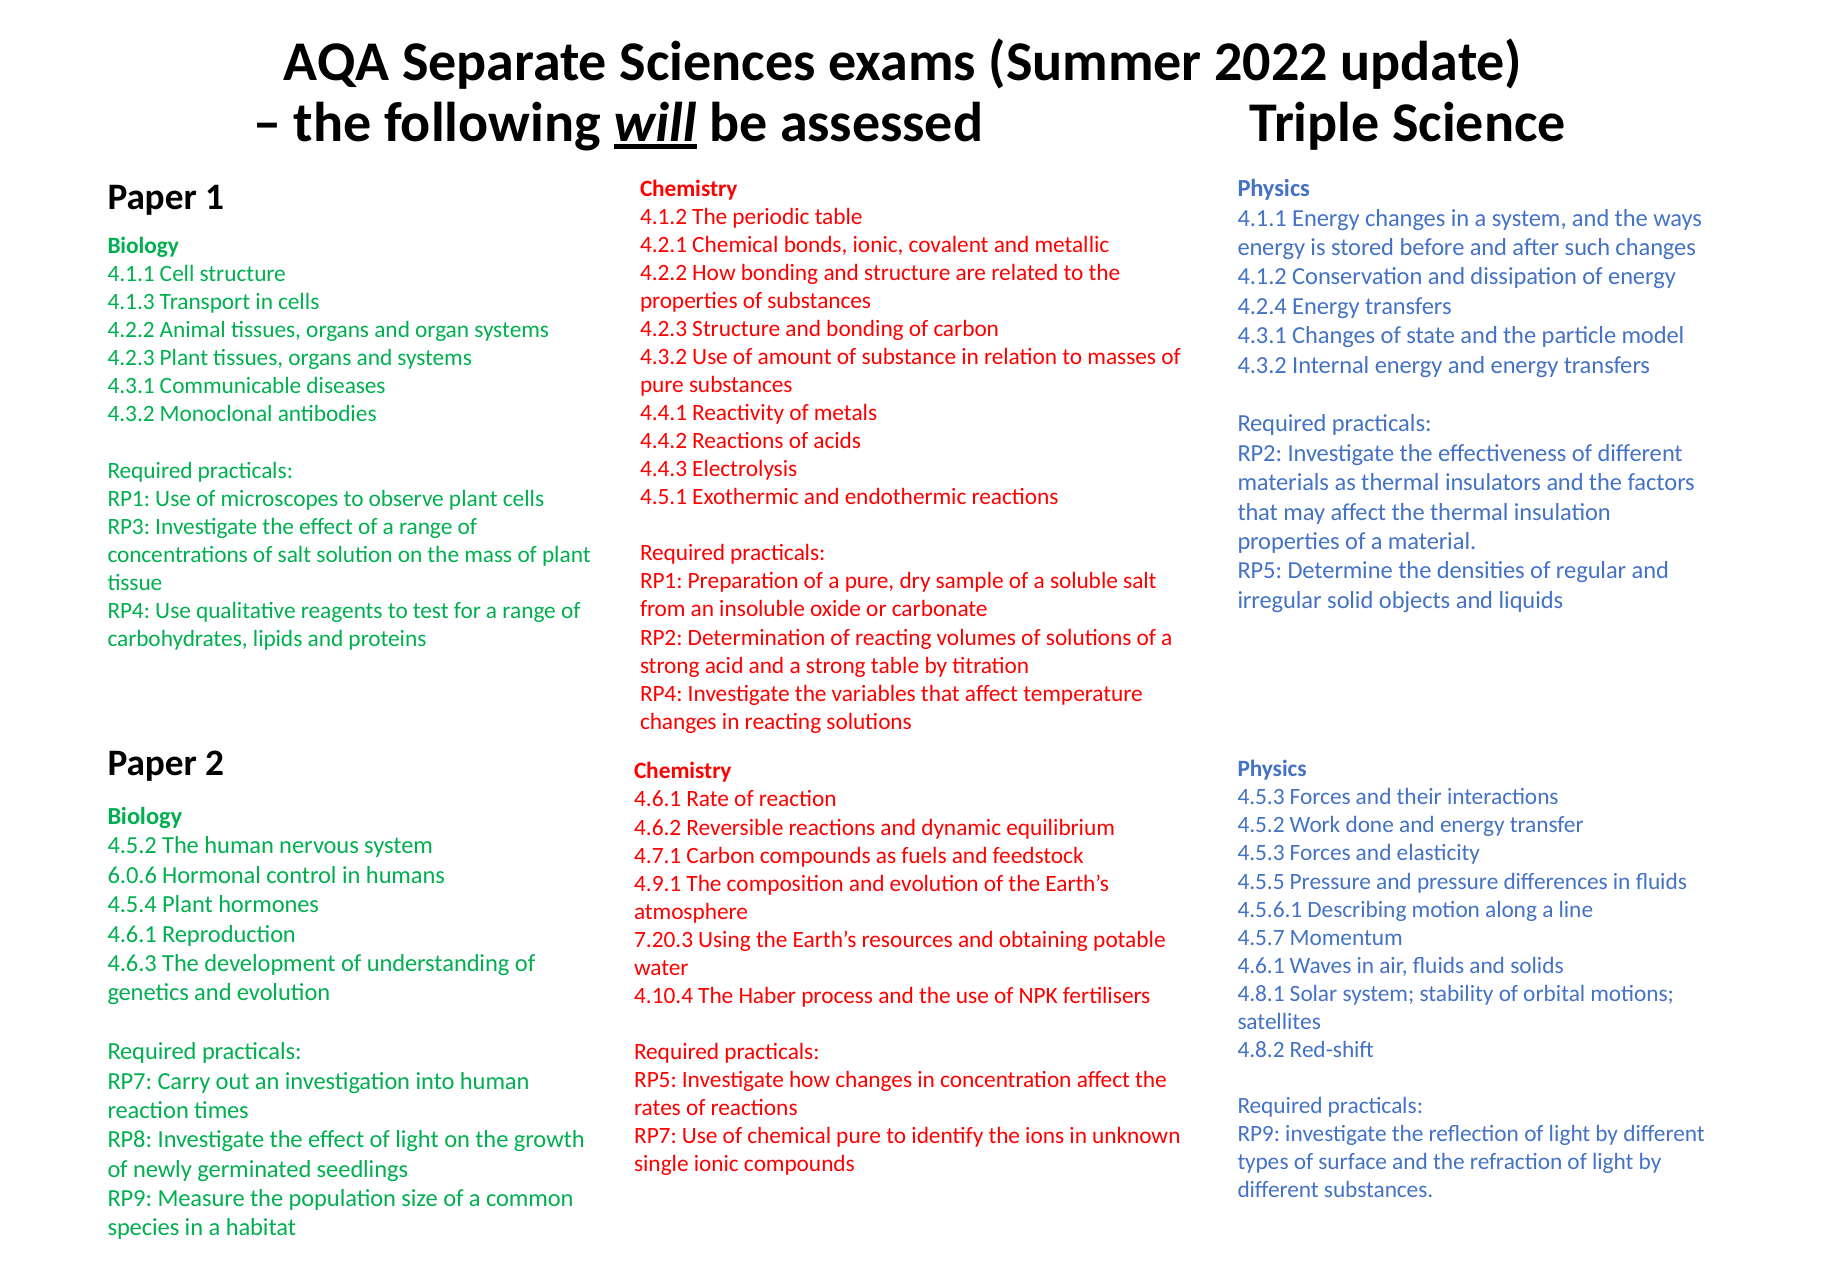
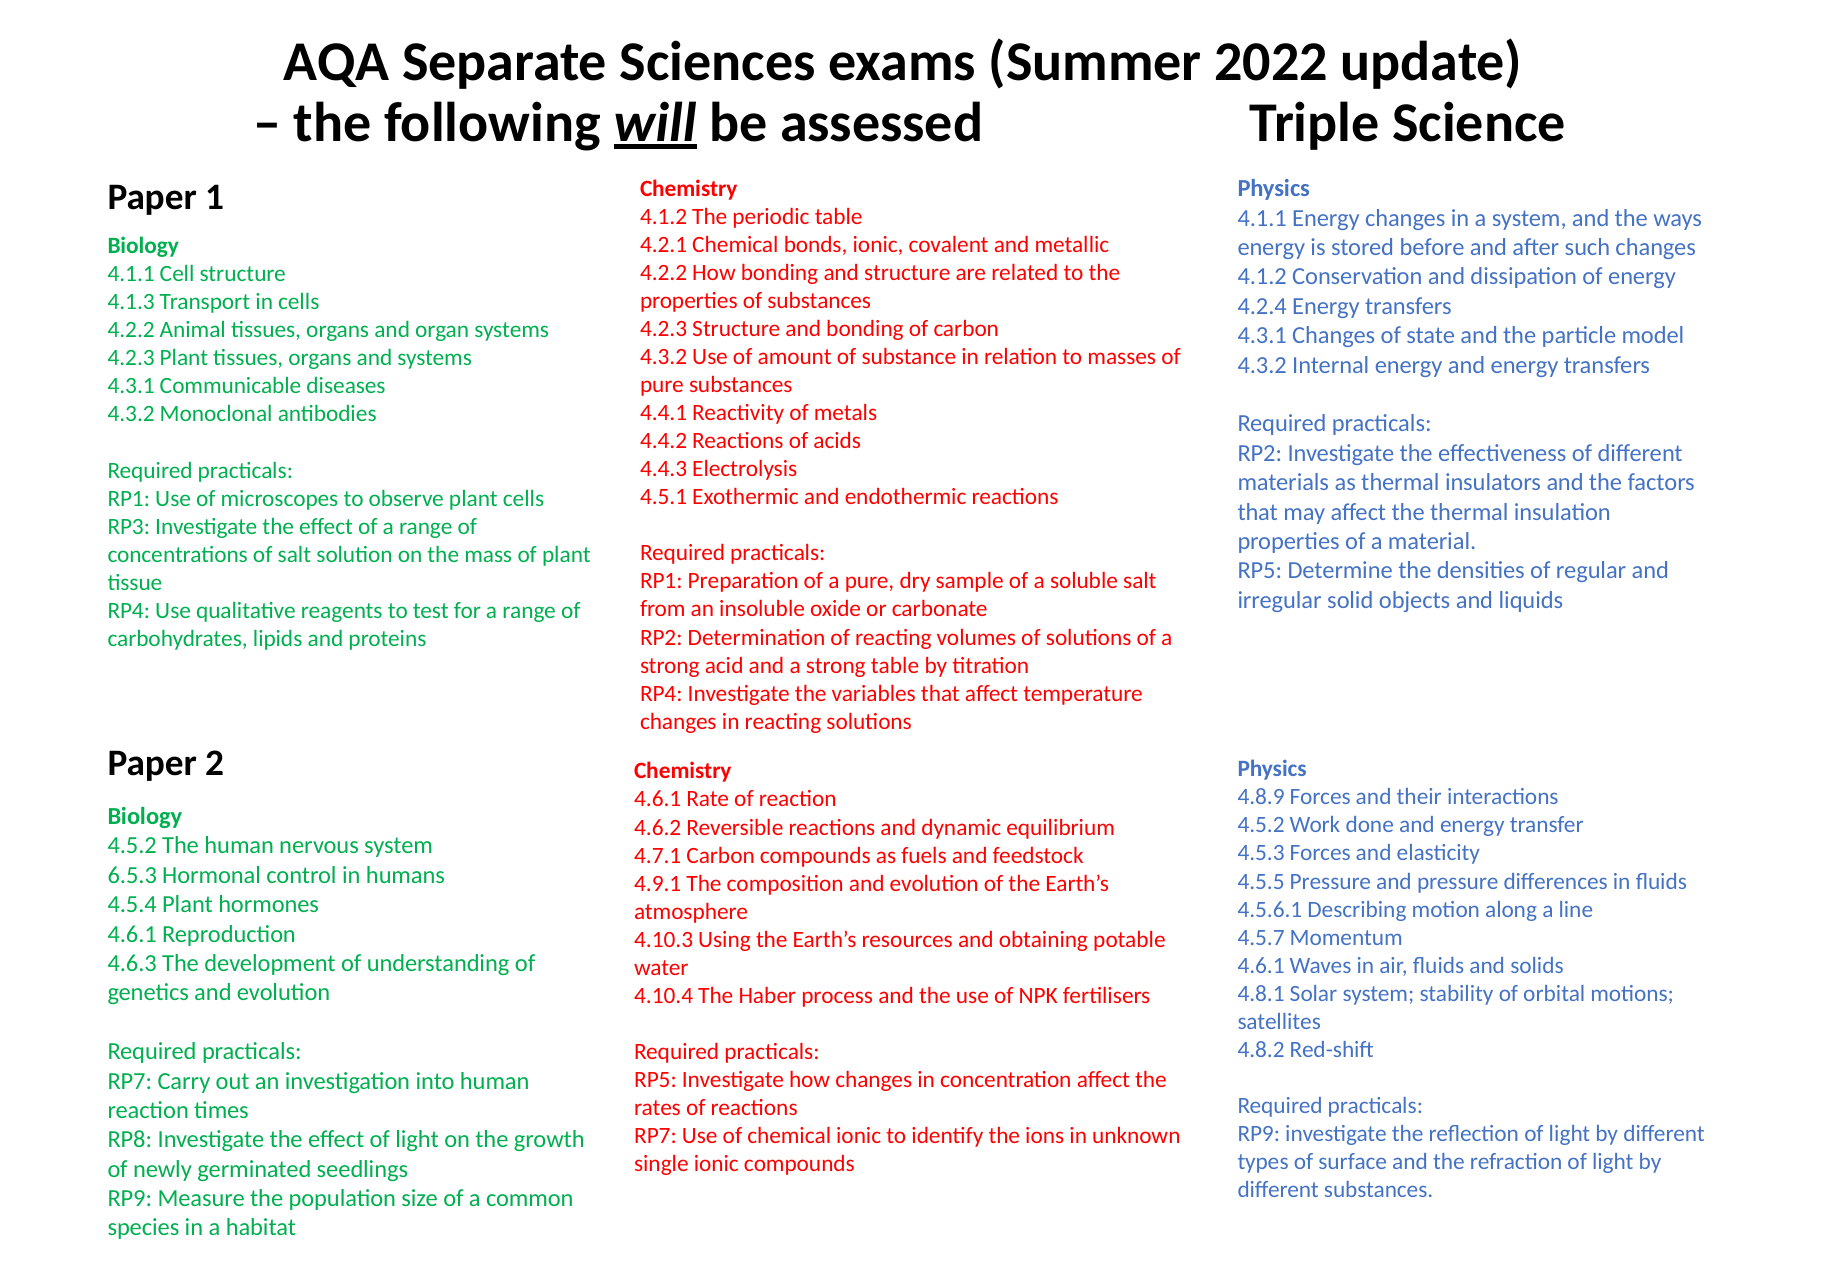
4.5.3 at (1261, 797): 4.5.3 -> 4.8.9
6.0.6: 6.0.6 -> 6.5.3
7.20.3: 7.20.3 -> 4.10.3
chemical pure: pure -> ionic
